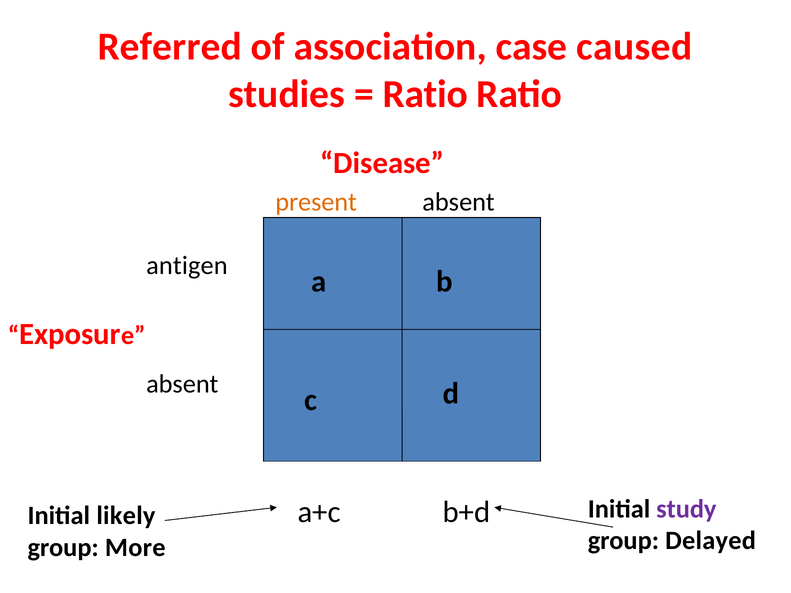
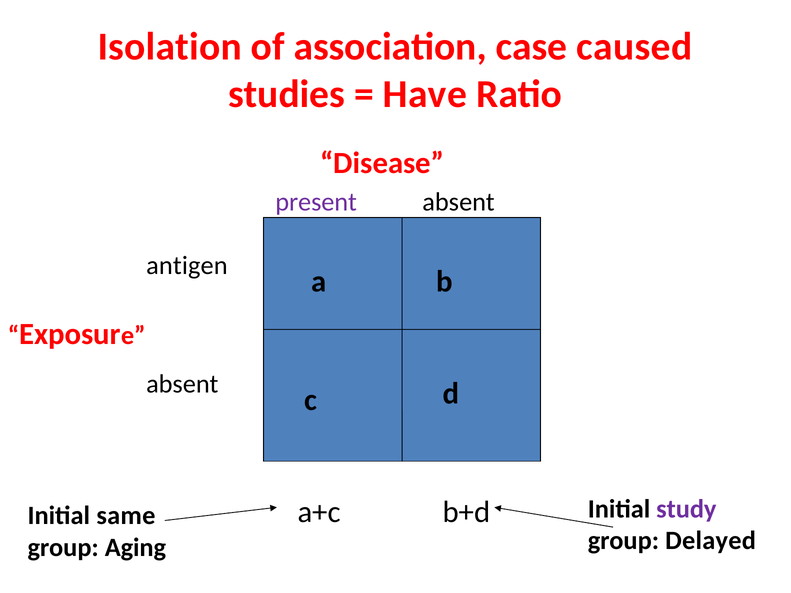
Referred: Referred -> Isolation
Ratio at (425, 94): Ratio -> Have
present colour: orange -> purple
likely: likely -> same
More: More -> Aging
